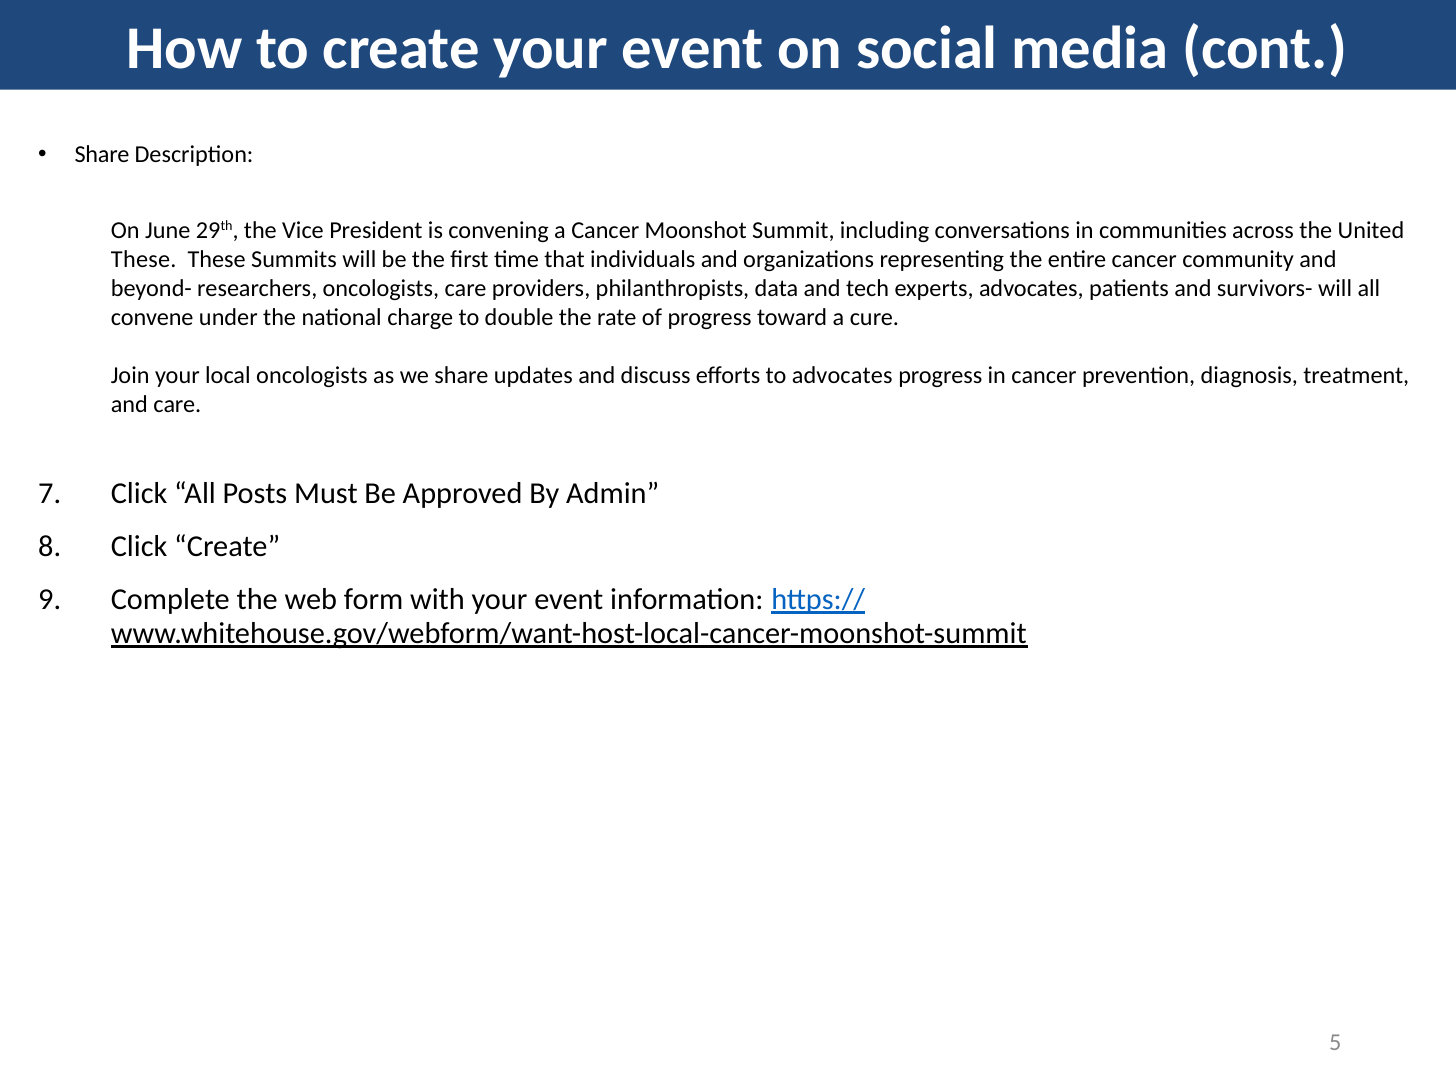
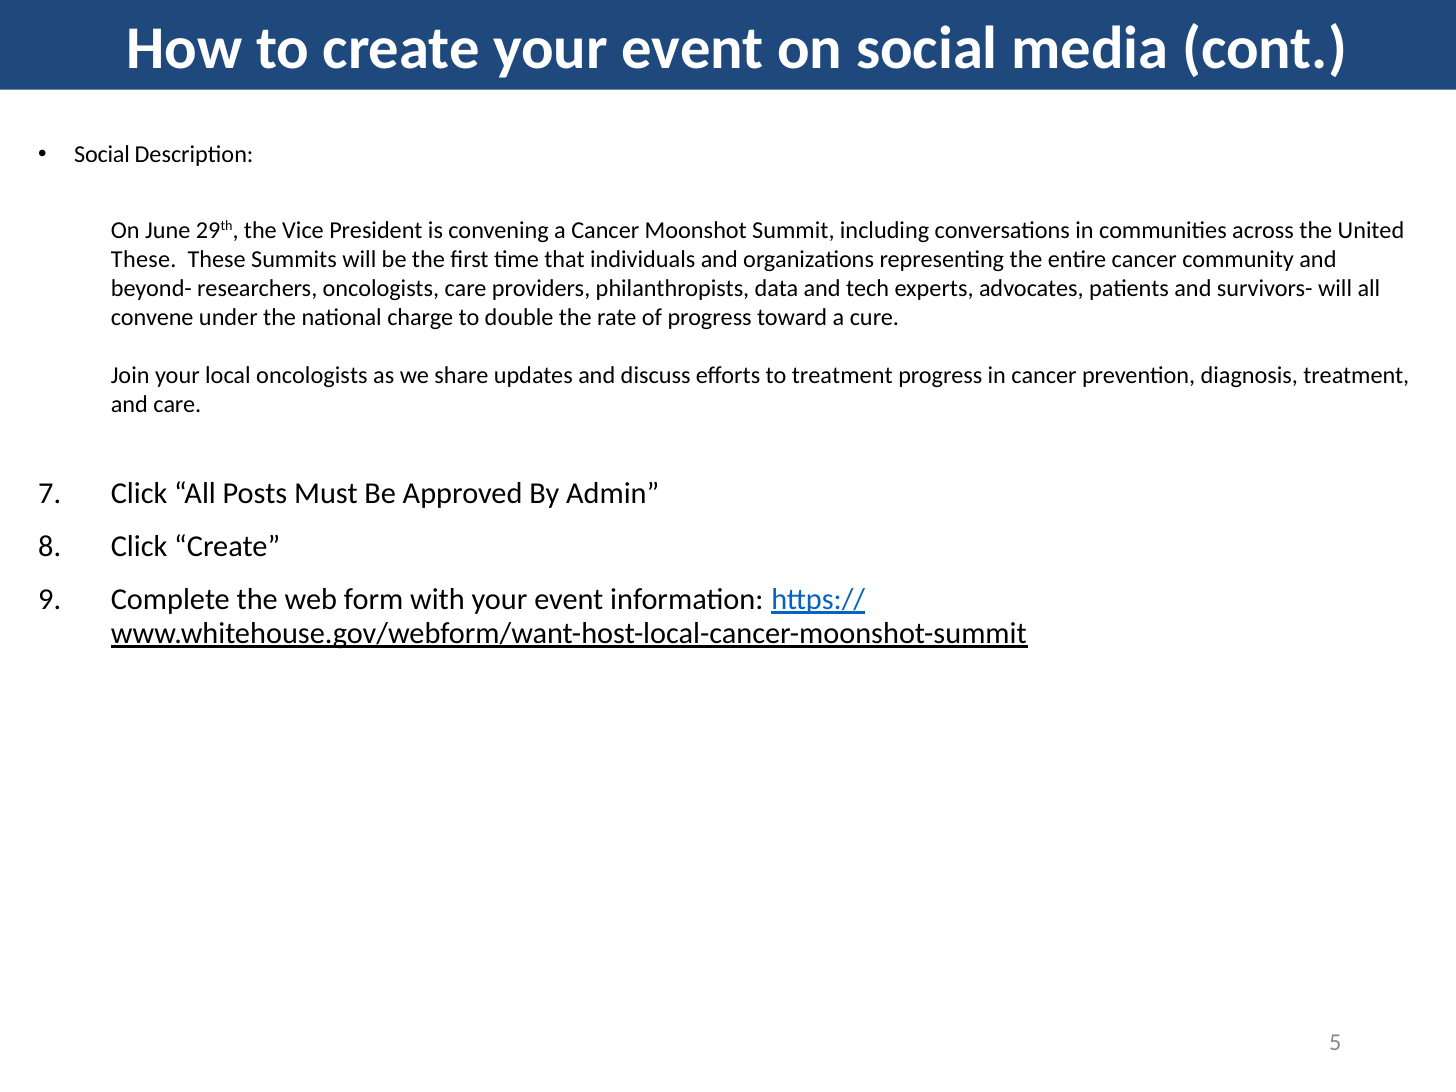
Share at (102, 154): Share -> Social
to advocates: advocates -> treatment
